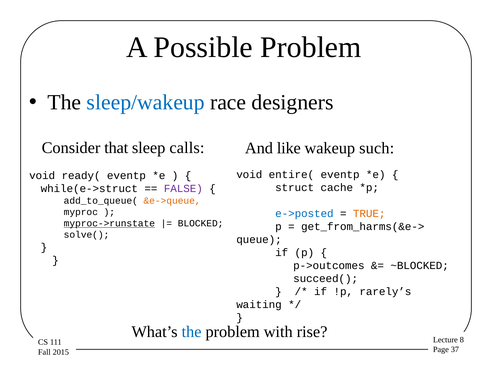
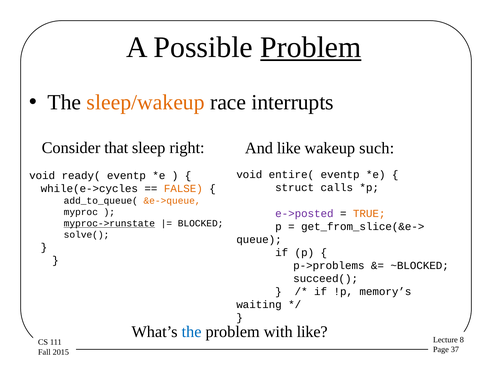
Problem at (311, 47) underline: none -> present
sleep/wakeup colour: blue -> orange
designers: designers -> interrupts
calls: calls -> right
cache: cache -> calls
while(e->struct: while(e->struct -> while(e->cycles
FALSE colour: purple -> orange
e->posted colour: blue -> purple
get_from_harms(&e->: get_from_harms(&e-> -> get_from_slice(&e->
p->outcomes: p->outcomes -> p->problems
rarely’s: rarely’s -> memory’s
with rise: rise -> like
